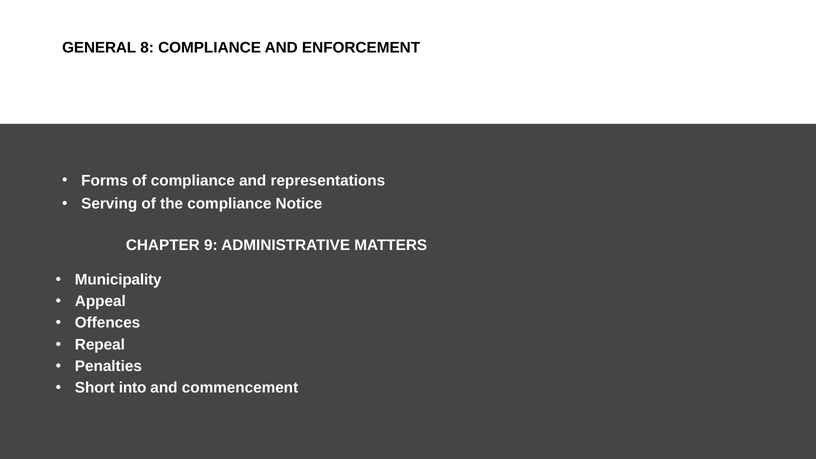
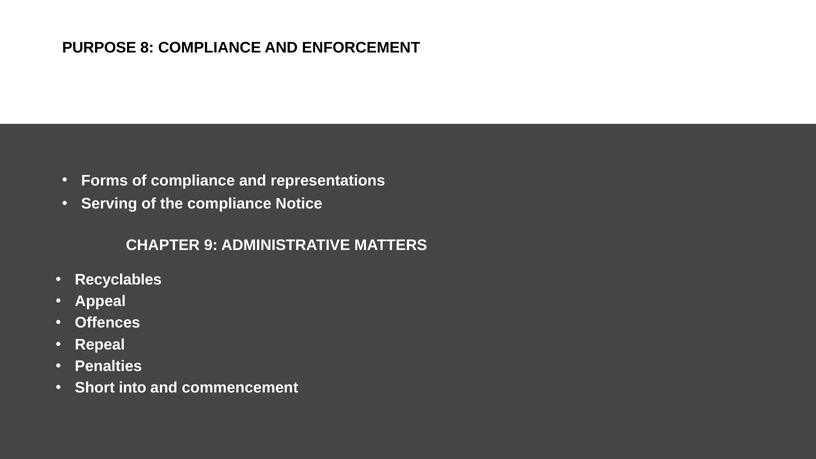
GENERAL: GENERAL -> PURPOSE
Municipality: Municipality -> Recyclables
